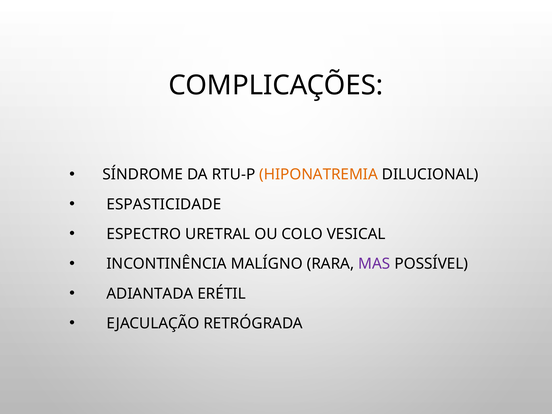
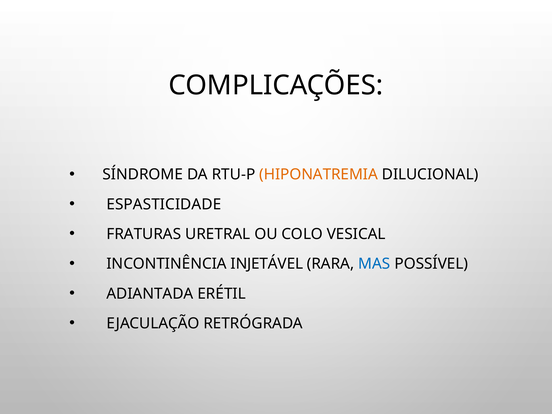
ESPECTRO: ESPECTRO -> FRATURAS
MALÍGNO: MALÍGNO -> INJETÁVEL
MAS colour: purple -> blue
